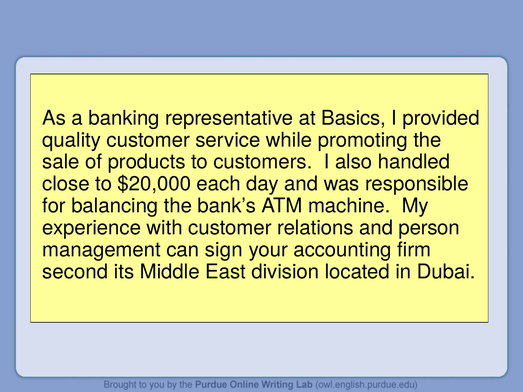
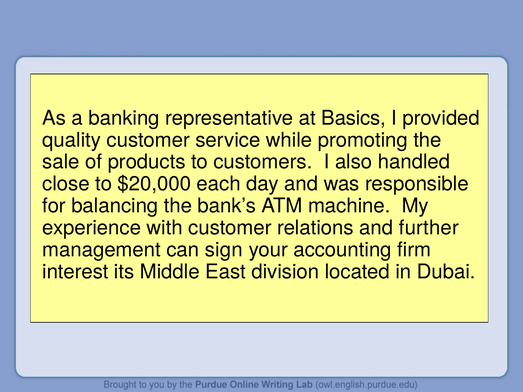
person: person -> further
second: second -> interest
